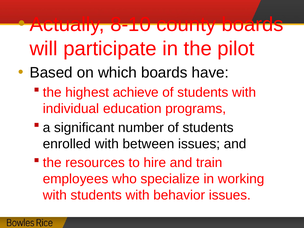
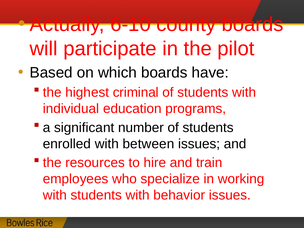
8-10: 8-10 -> 6-10
achieve: achieve -> criminal
